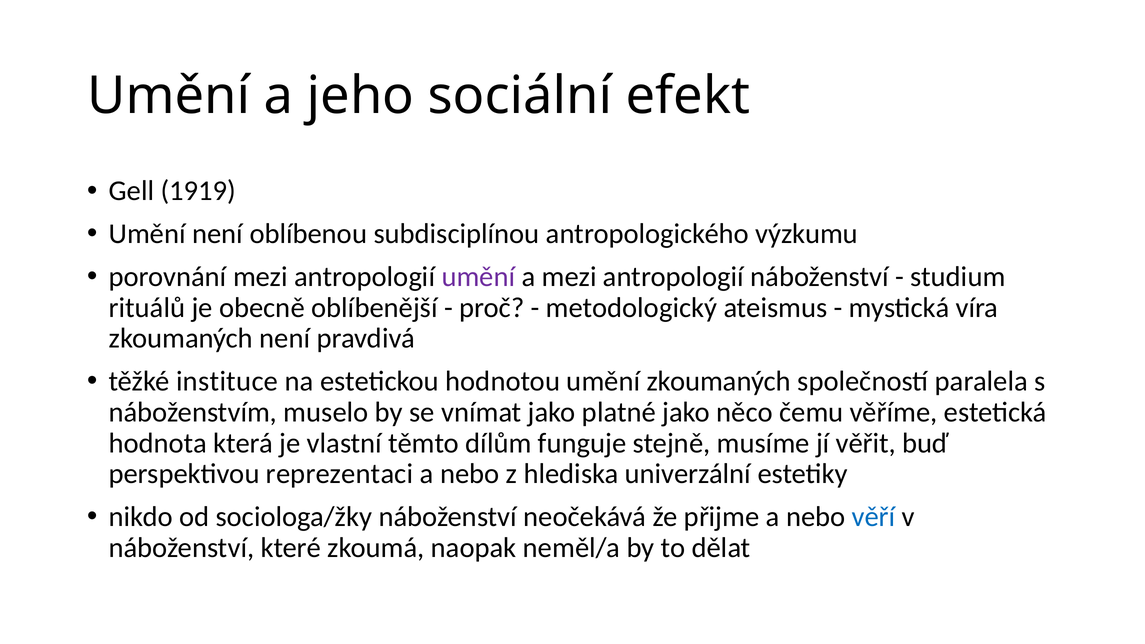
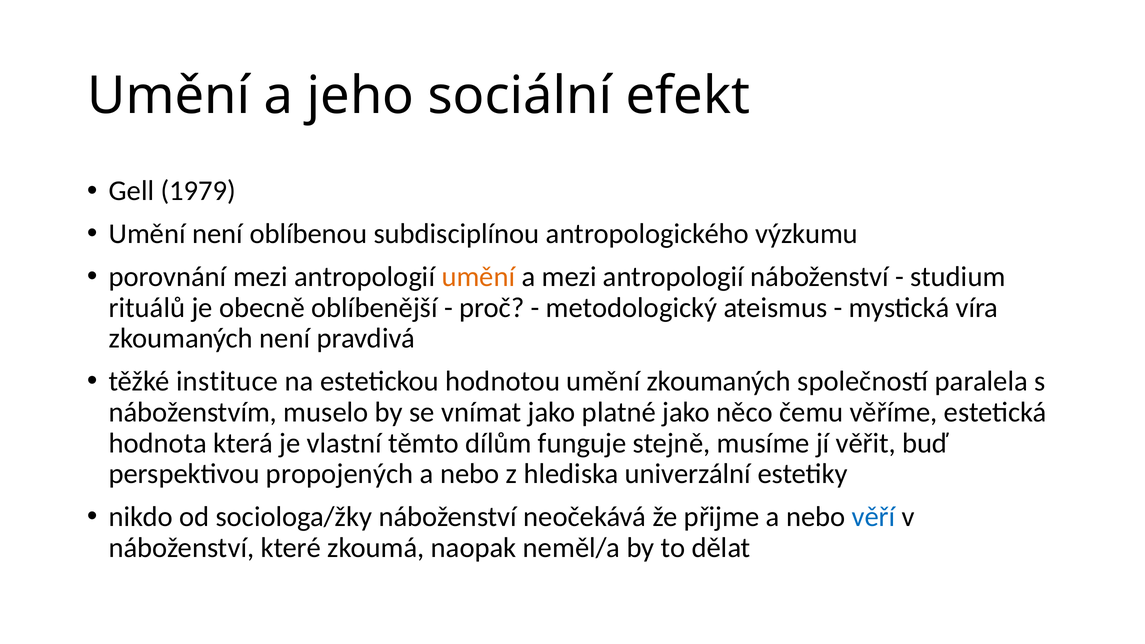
1919: 1919 -> 1979
umění at (478, 277) colour: purple -> orange
reprezentaci: reprezentaci -> propojených
